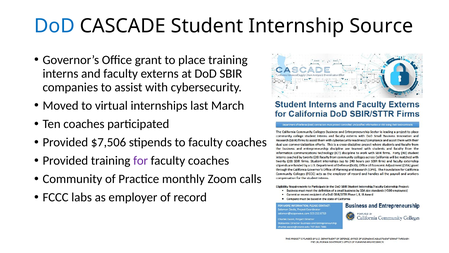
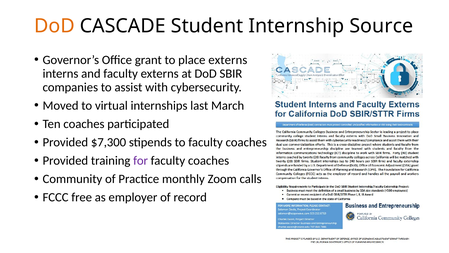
DoD at (55, 26) colour: blue -> orange
place training: training -> externs
$7,506: $7,506 -> $7,300
labs: labs -> free
